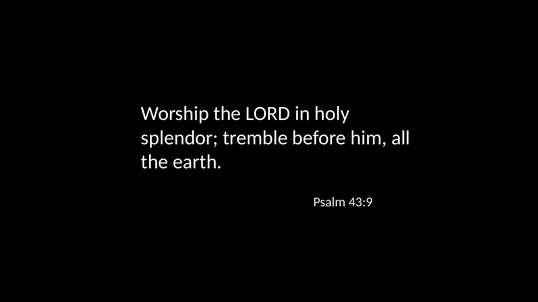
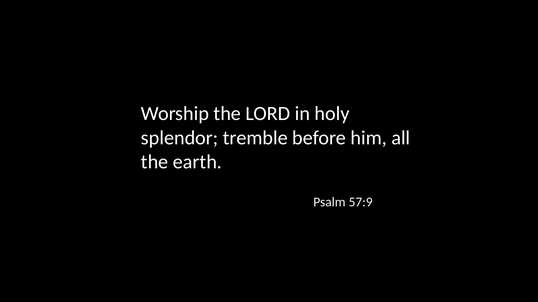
43:9: 43:9 -> 57:9
